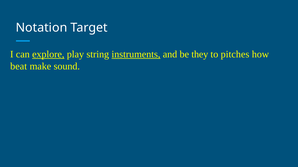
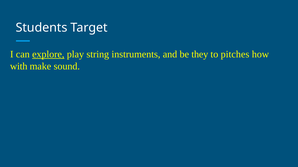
Notation: Notation -> Students
instruments underline: present -> none
beat: beat -> with
